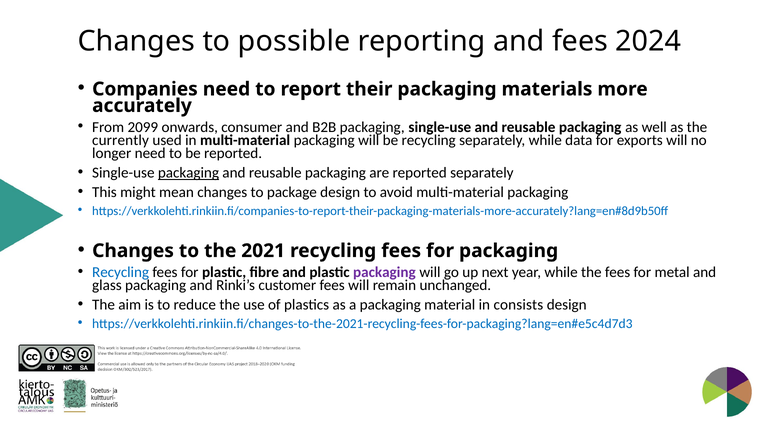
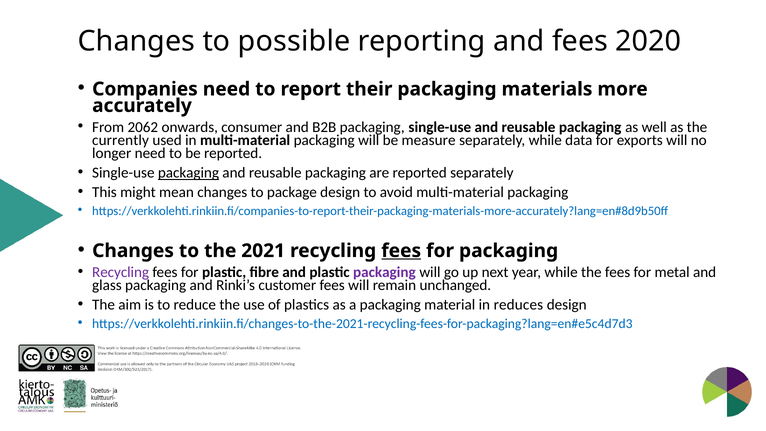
2024: 2024 -> 2020
2099: 2099 -> 2062
be recycling: recycling -> measure
fees at (401, 251) underline: none -> present
Recycling at (121, 272) colour: blue -> purple
consists: consists -> reduces
